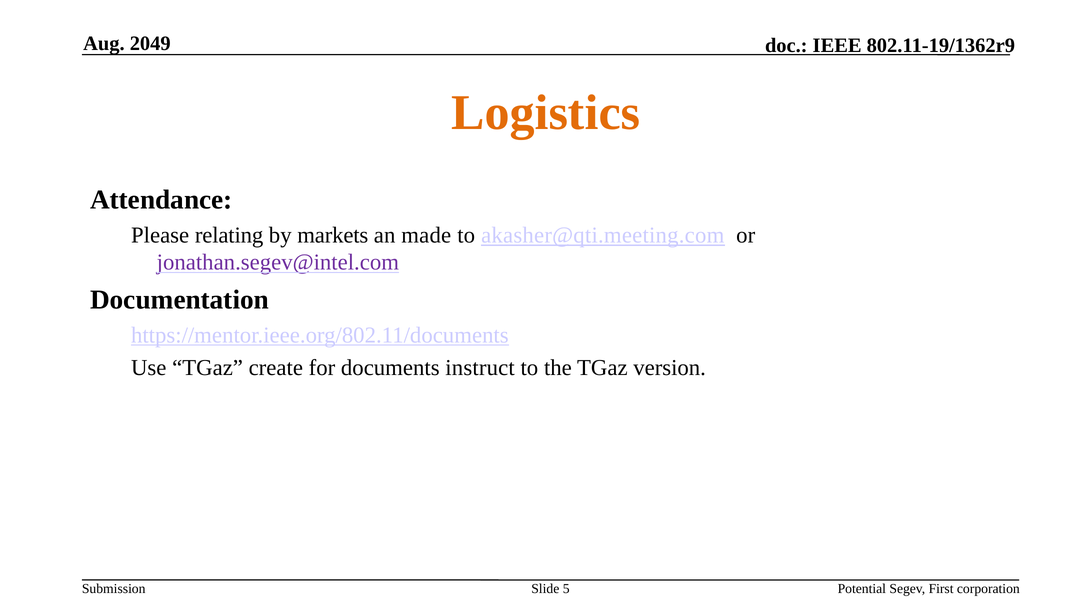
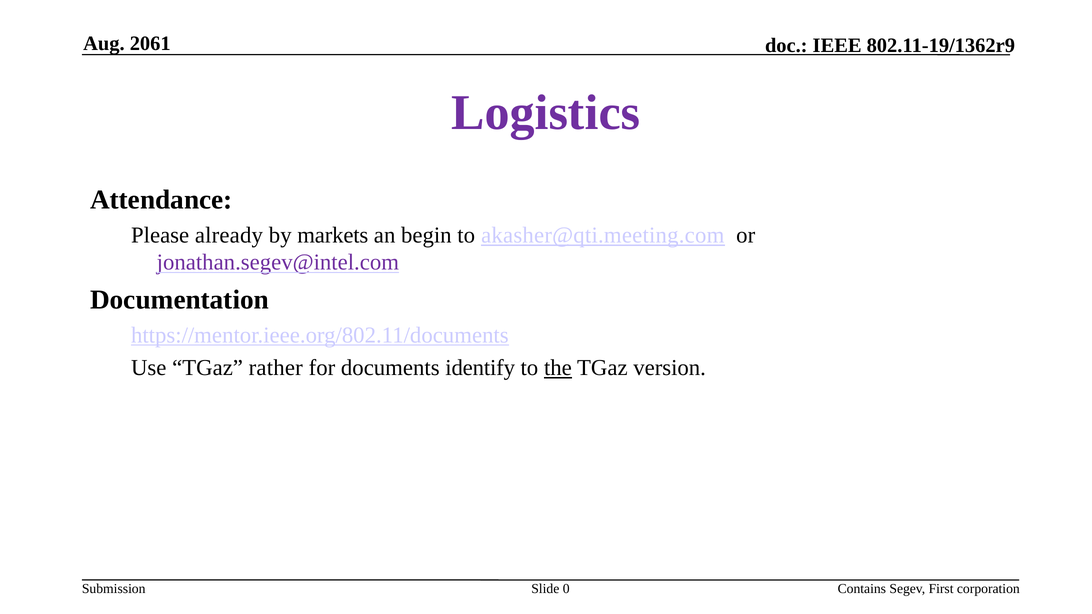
2049: 2049 -> 2061
Logistics colour: orange -> purple
relating: relating -> already
made: made -> begin
create: create -> rather
instruct: instruct -> identify
the underline: none -> present
5: 5 -> 0
Potential: Potential -> Contains
